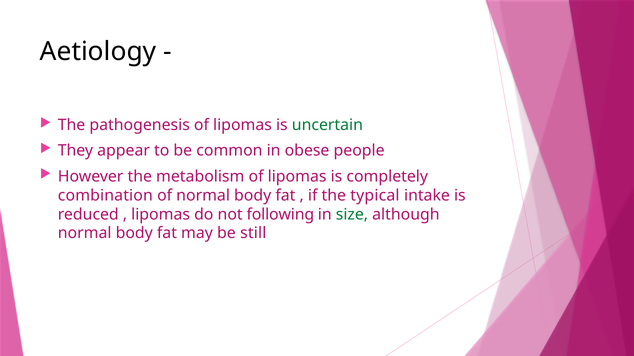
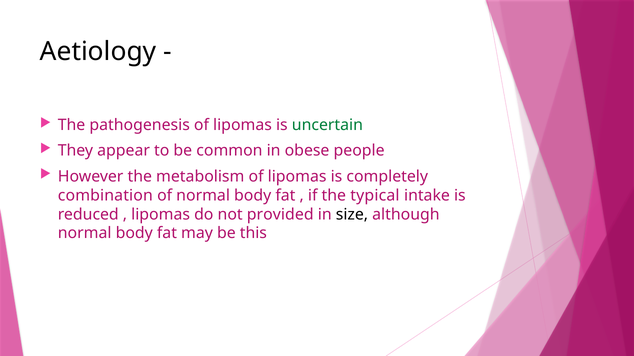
following: following -> provided
size colour: green -> black
still: still -> this
